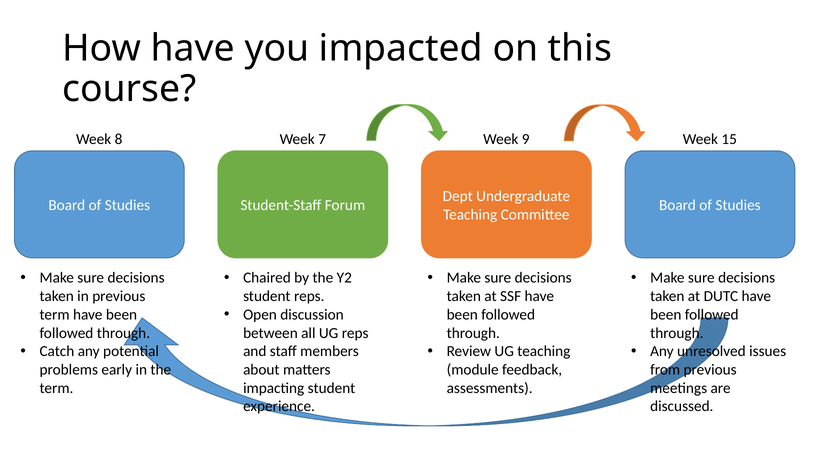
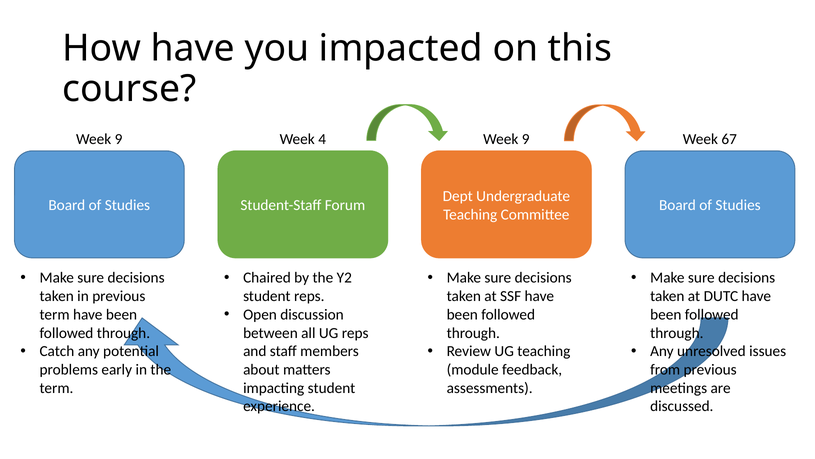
8 at (119, 139): 8 -> 9
7: 7 -> 4
15: 15 -> 67
